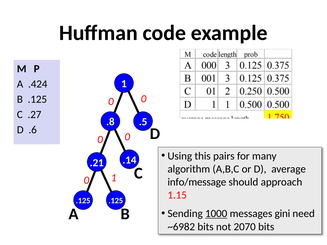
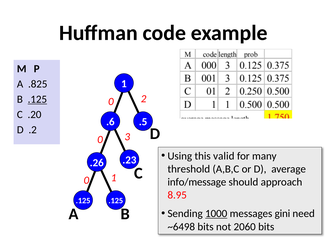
.424: .424 -> .825
.125 at (37, 99) underline: none -> present
0 at (144, 99): 0 -> 2
.27: .27 -> .20
.8: .8 -> .6
.6: .6 -> .2
0 at (127, 137): 0 -> 3
pairs: pairs -> valid
.14: .14 -> .23
.21: .21 -> .26
algorithm: algorithm -> threshold
1.15: 1.15 -> 8.95
~6982: ~6982 -> ~6498
2070: 2070 -> 2060
